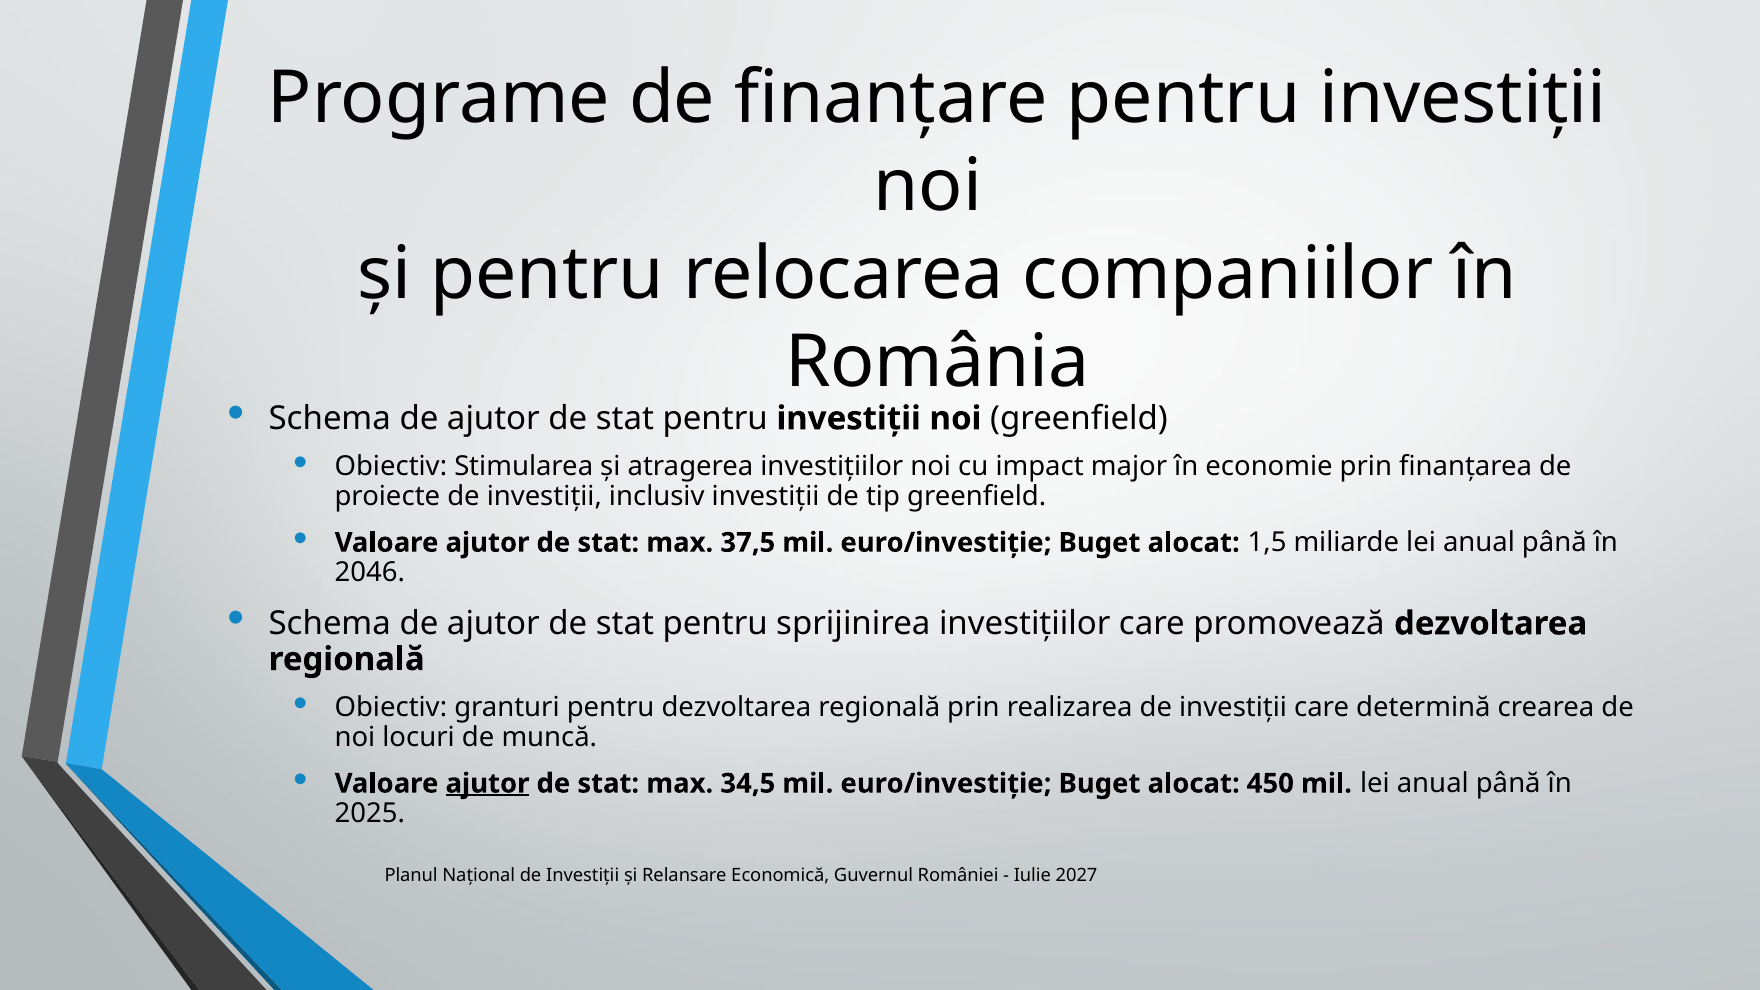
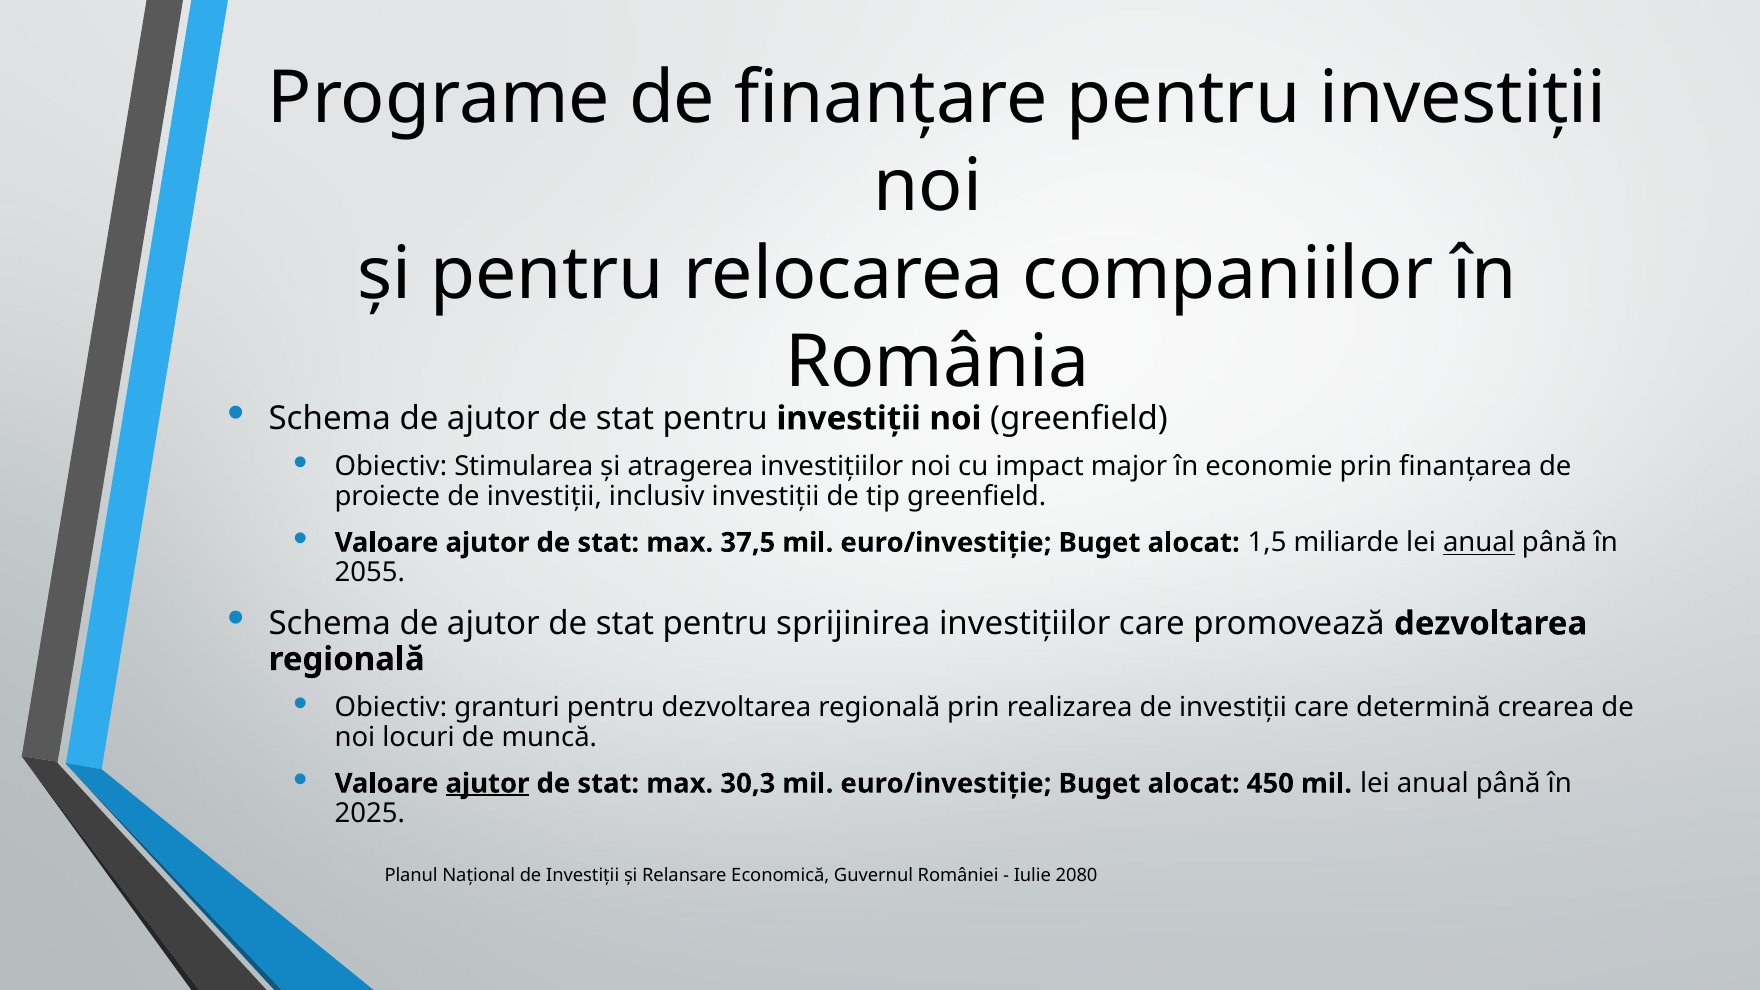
anual at (1479, 543) underline: none -> present
2046: 2046 -> 2055
34,5: 34,5 -> 30,3
2027: 2027 -> 2080
